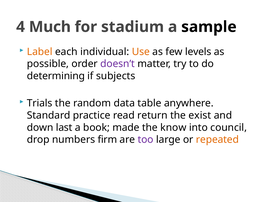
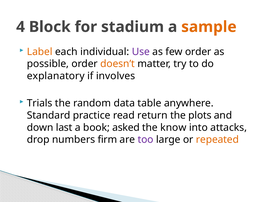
Much: Much -> Block
sample colour: black -> orange
Use colour: orange -> purple
few levels: levels -> order
doesn’t colour: purple -> orange
determining: determining -> explanatory
subjects: subjects -> involves
exist: exist -> plots
made: made -> asked
council: council -> attacks
